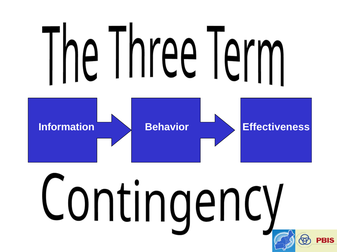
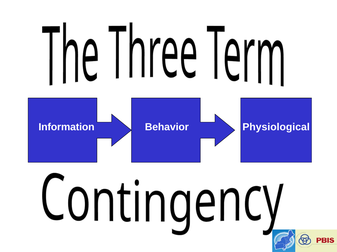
Effectiveness: Effectiveness -> Physiological
